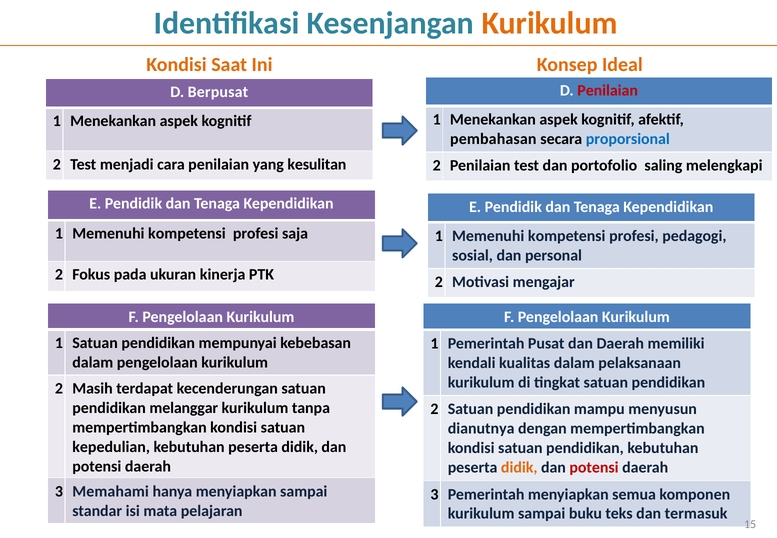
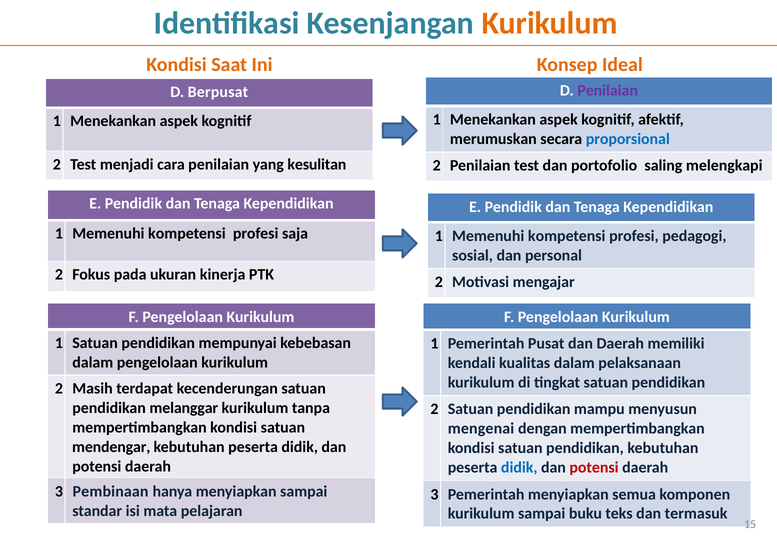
Penilaian at (608, 90) colour: red -> purple
pembahasan: pembahasan -> merumuskan
dianutnya: dianutnya -> mengenai
kepedulian: kepedulian -> mendengar
didik at (519, 467) colour: orange -> blue
Memahami: Memahami -> Pembinaan
